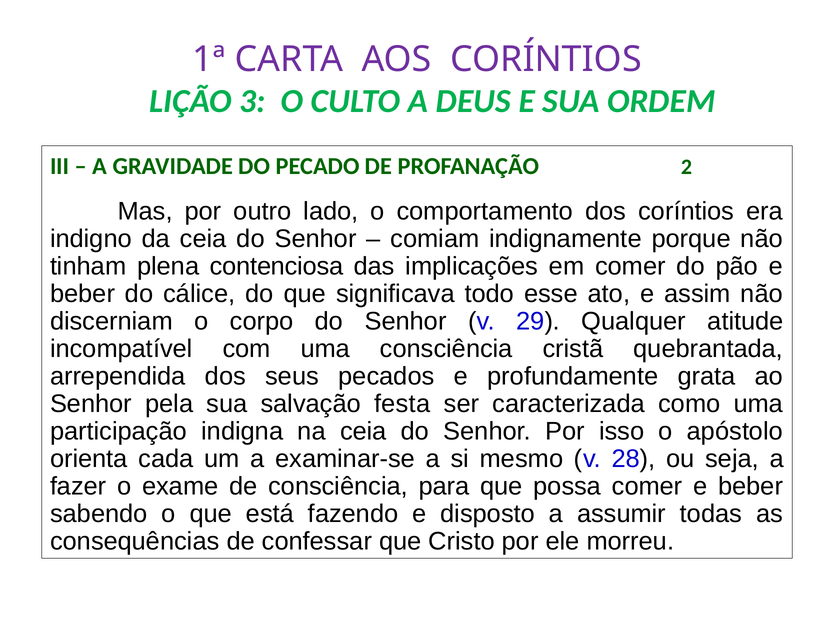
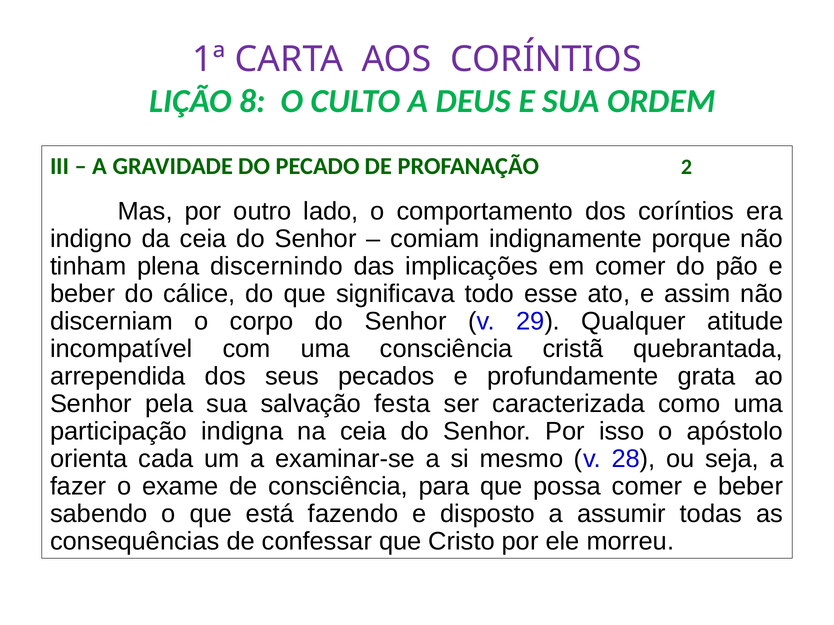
3: 3 -> 8
contenciosa: contenciosa -> discernindo
